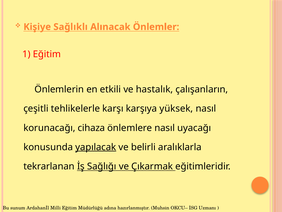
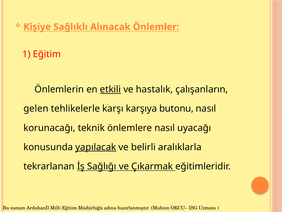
etkili underline: none -> present
çeşitli: çeşitli -> gelen
yüksek: yüksek -> butonu
cihaza: cihaza -> teknik
